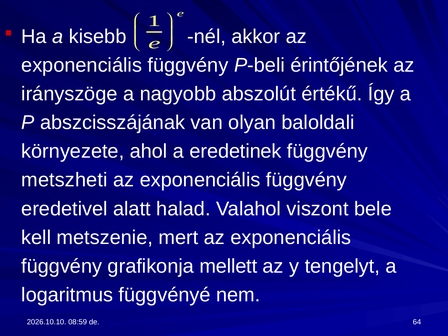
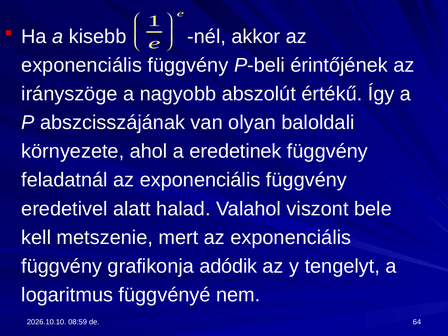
metszheti: metszheti -> feladatnál
mellett: mellett -> adódik
